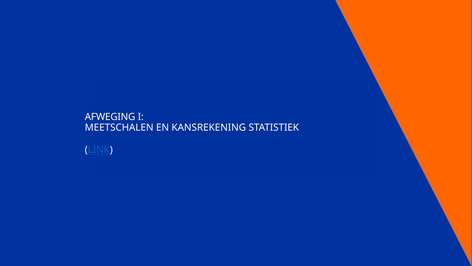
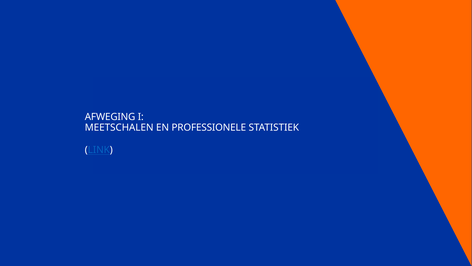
KANSREKENING: KANSREKENING -> PROFESSIONELE
